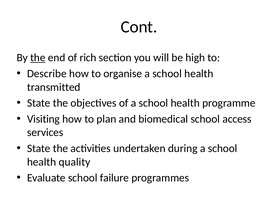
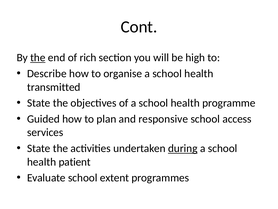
Visiting: Visiting -> Guided
biomedical: biomedical -> responsive
during underline: none -> present
quality: quality -> patient
failure: failure -> extent
